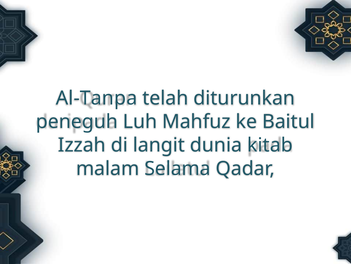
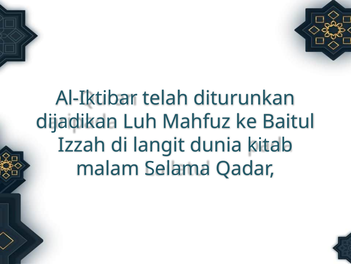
Al-Tanpa: Al-Tanpa -> Al-Iktibar
peneguh: peneguh -> dijadikan
